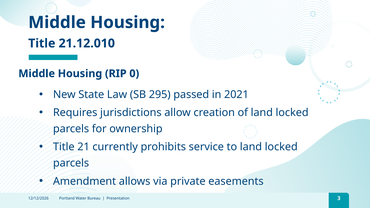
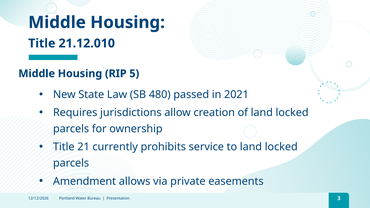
0: 0 -> 5
295: 295 -> 480
